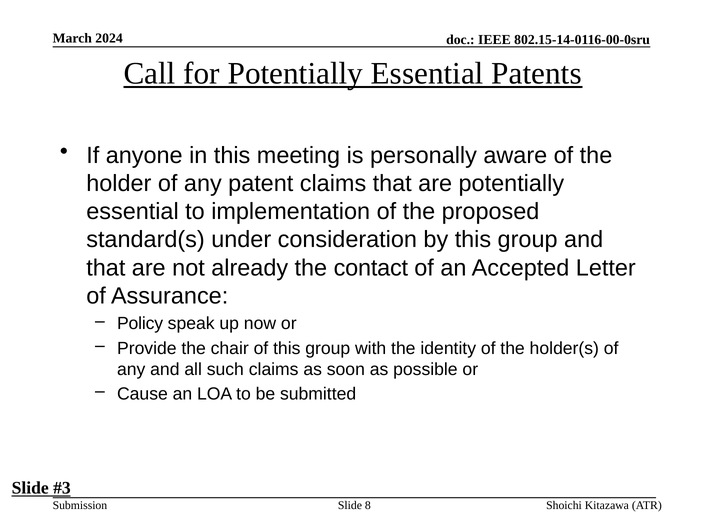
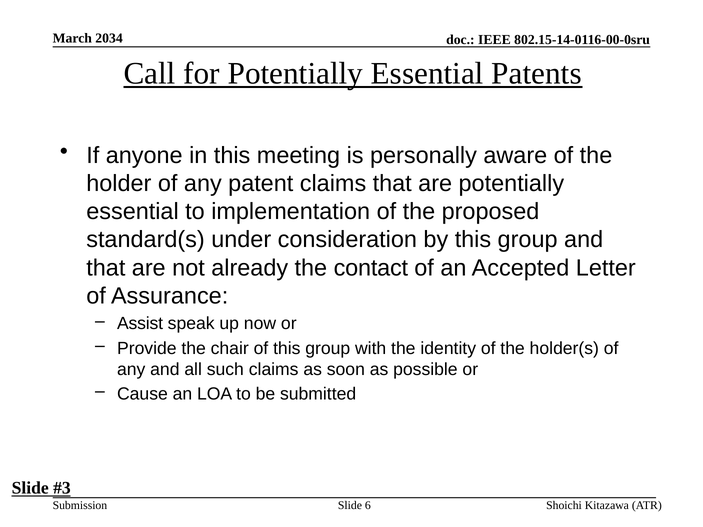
2024: 2024 -> 2034
Policy: Policy -> Assist
8: 8 -> 6
